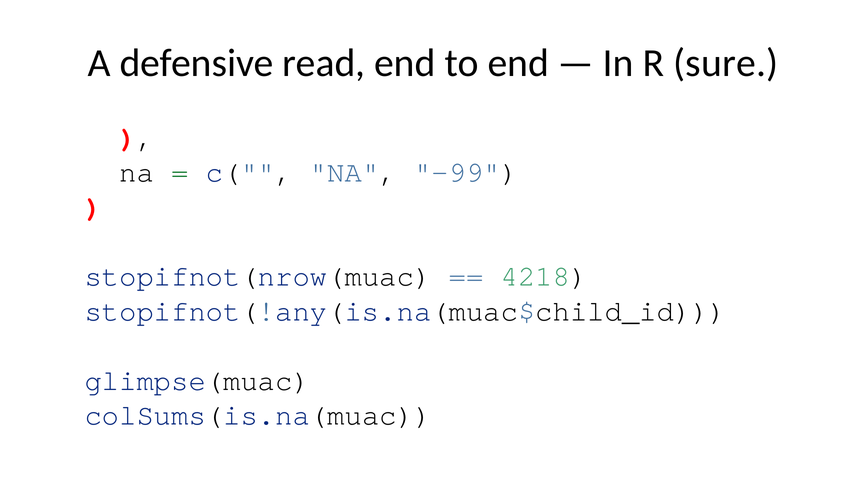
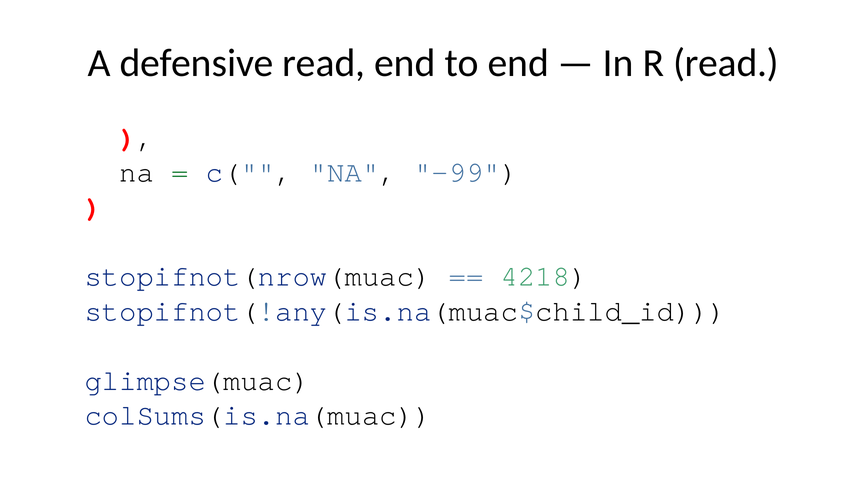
R sure: sure -> read
